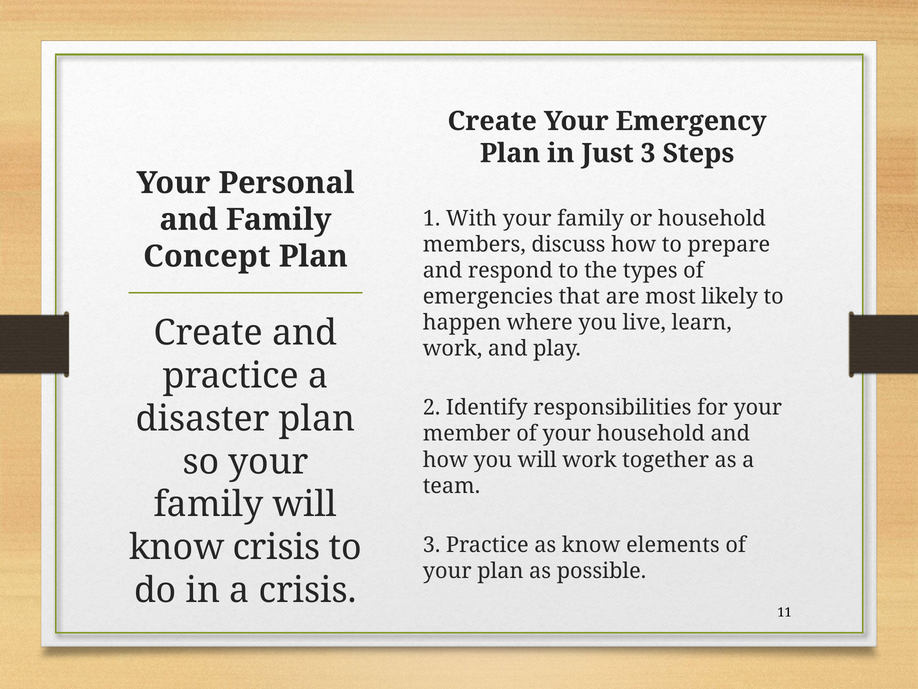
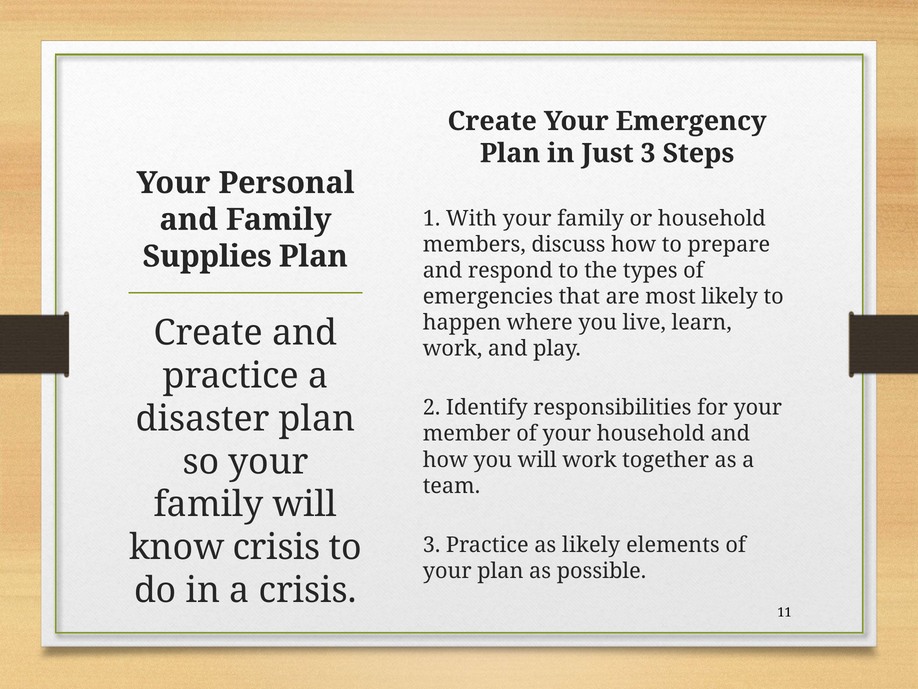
Concept: Concept -> Supplies
as know: know -> likely
